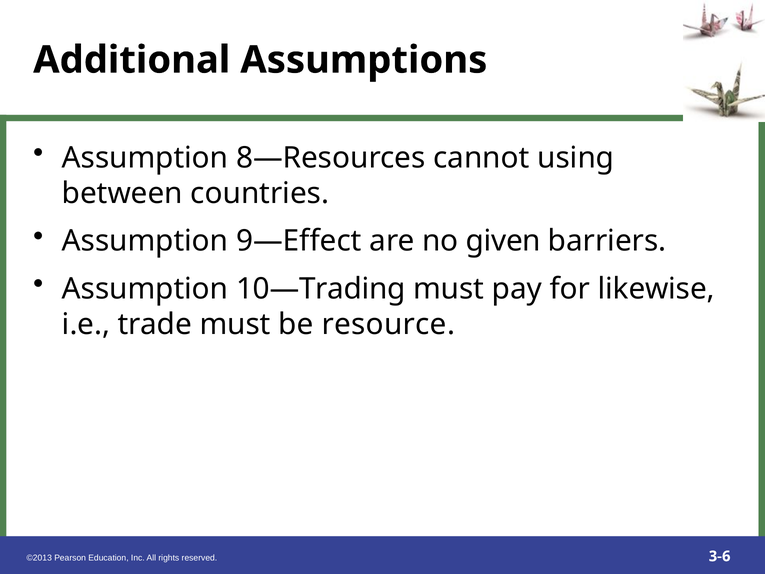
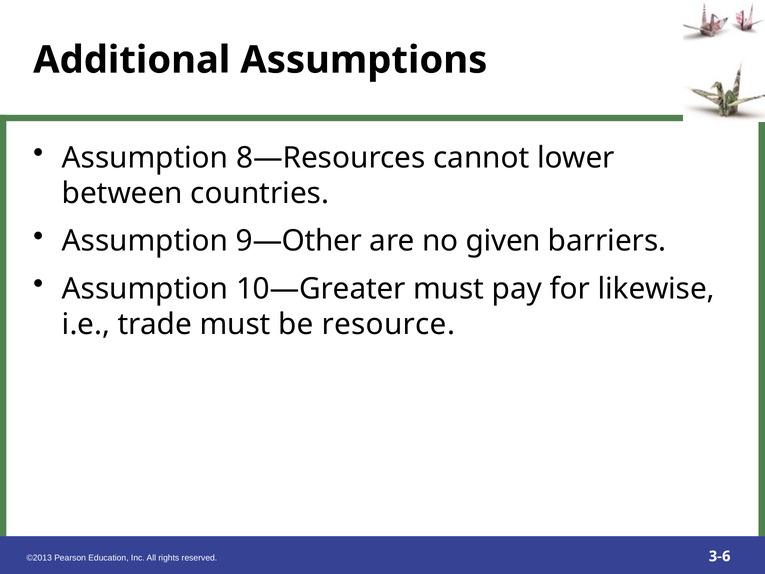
using: using -> lower
9—Effect: 9—Effect -> 9—Other
10—Trading: 10—Trading -> 10—Greater
